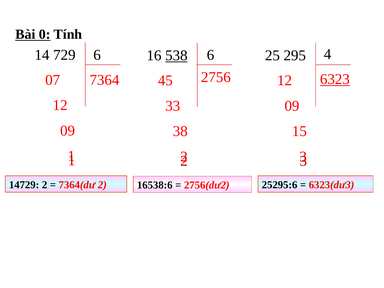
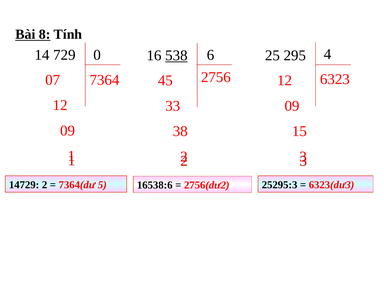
0: 0 -> 8
729 6: 6 -> 0
6323 underline: present -> none
7364(dư 2: 2 -> 5
25295:6: 25295:6 -> 25295:3
